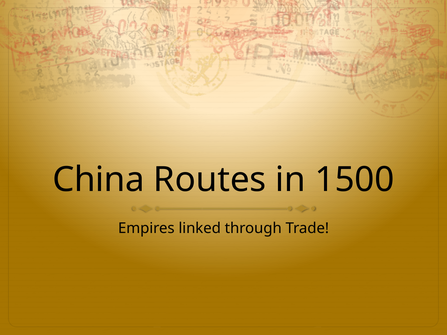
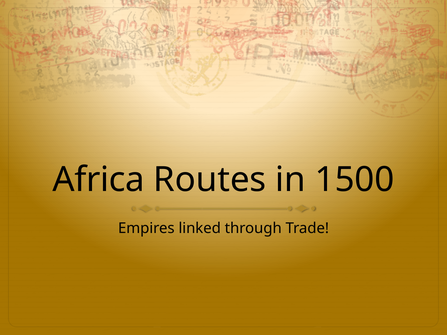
China: China -> Africa
